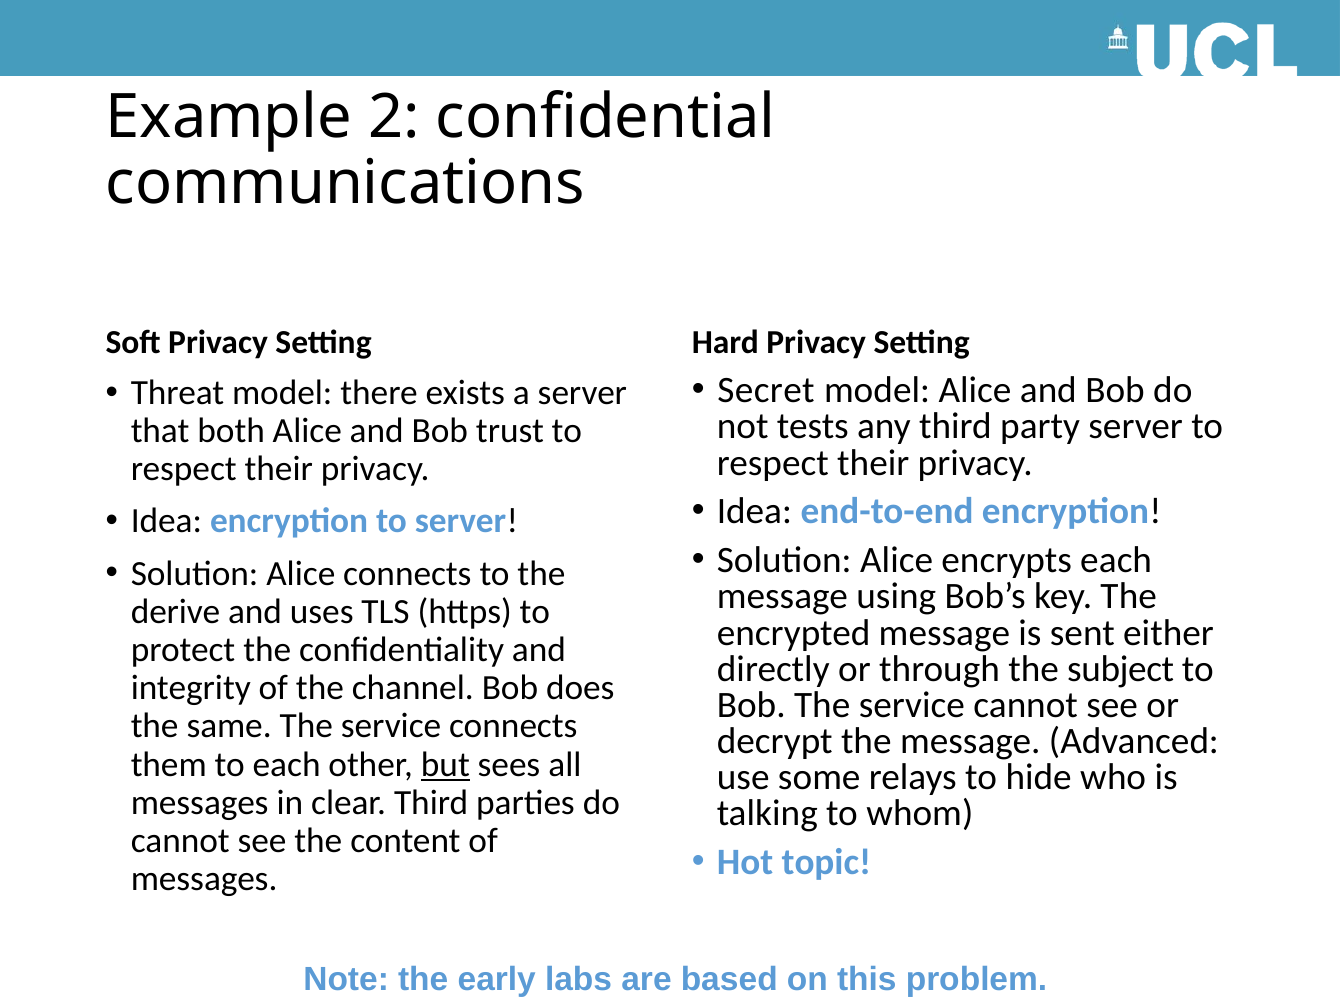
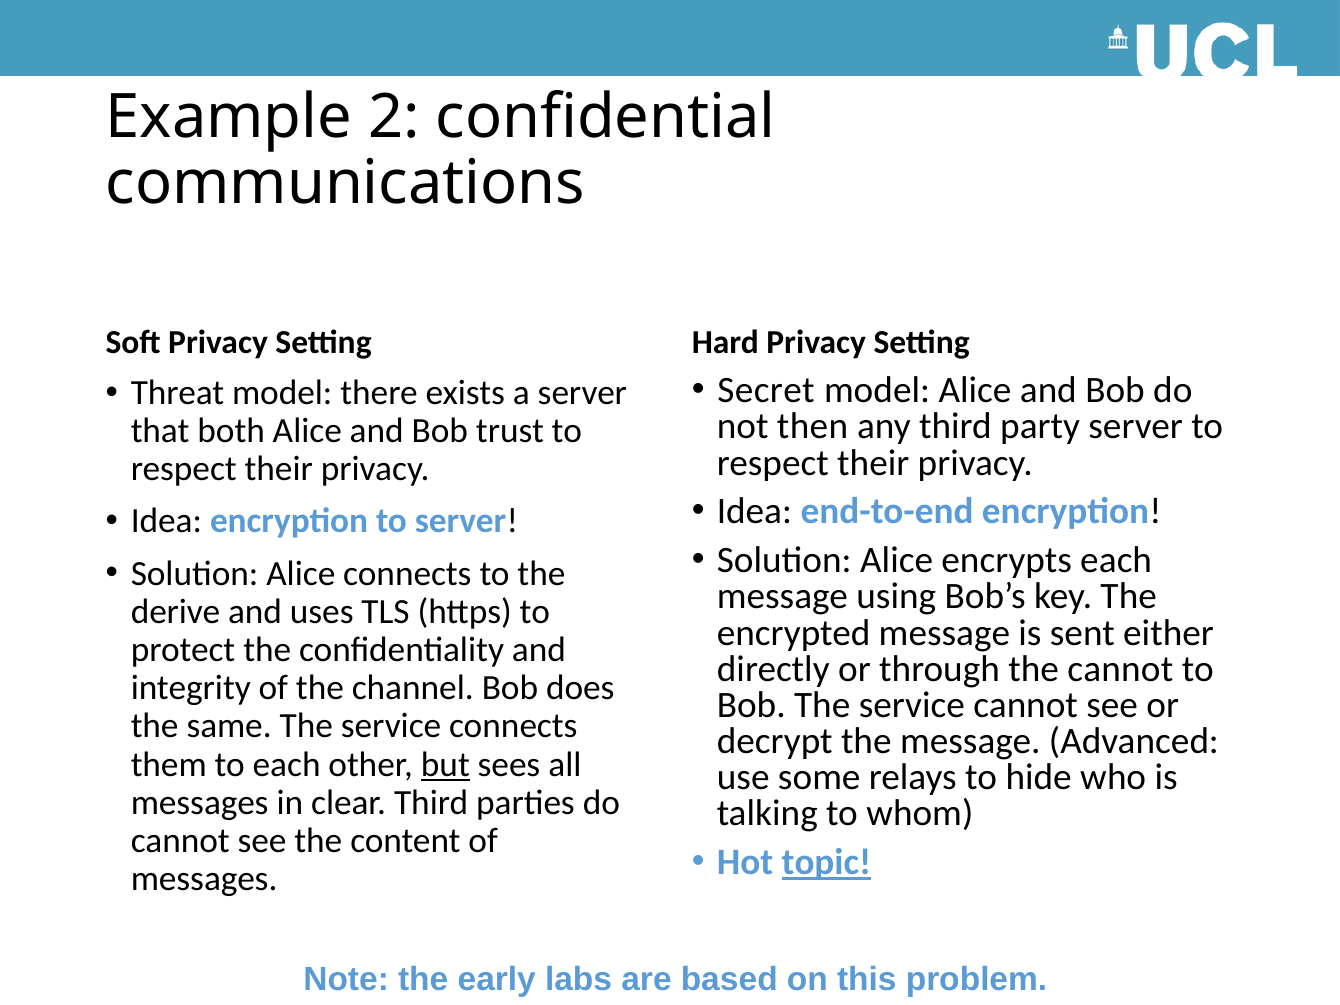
tests: tests -> then
the subject: subject -> cannot
topic underline: none -> present
